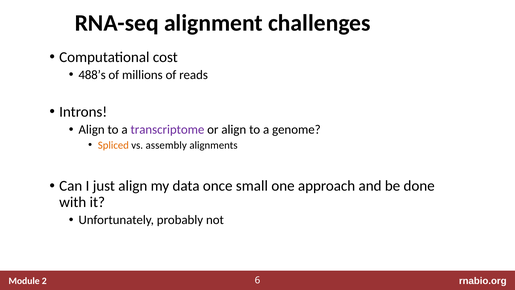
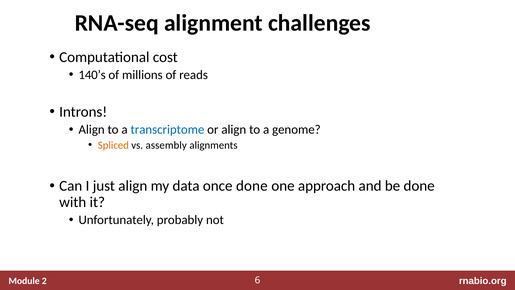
488’s: 488’s -> 140’s
transcriptome colour: purple -> blue
once small: small -> done
